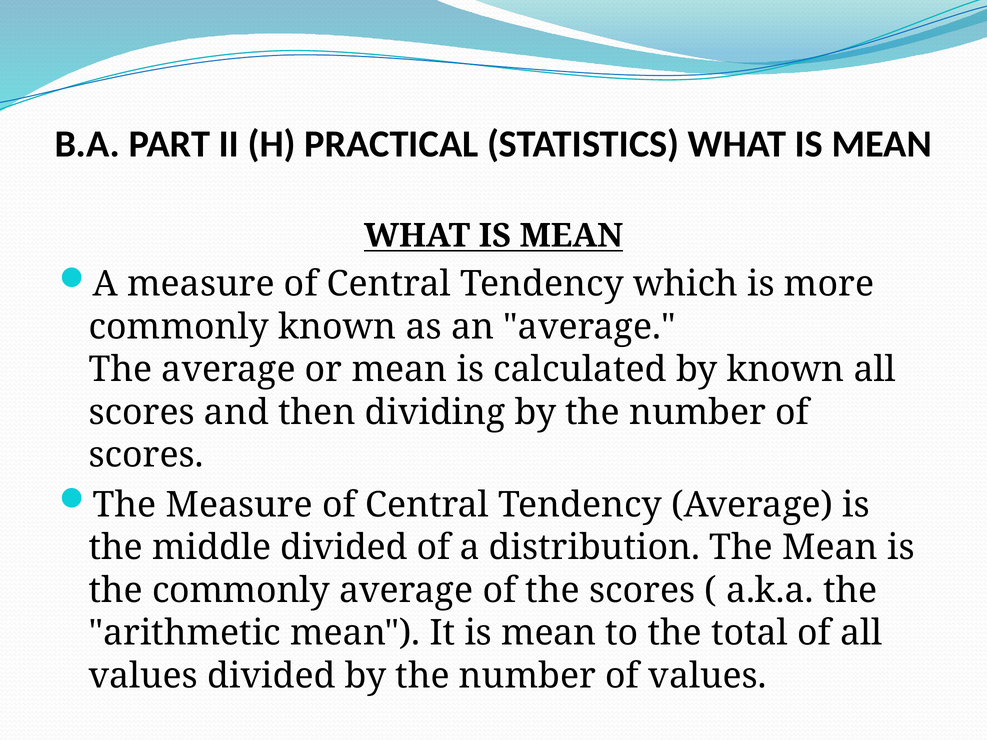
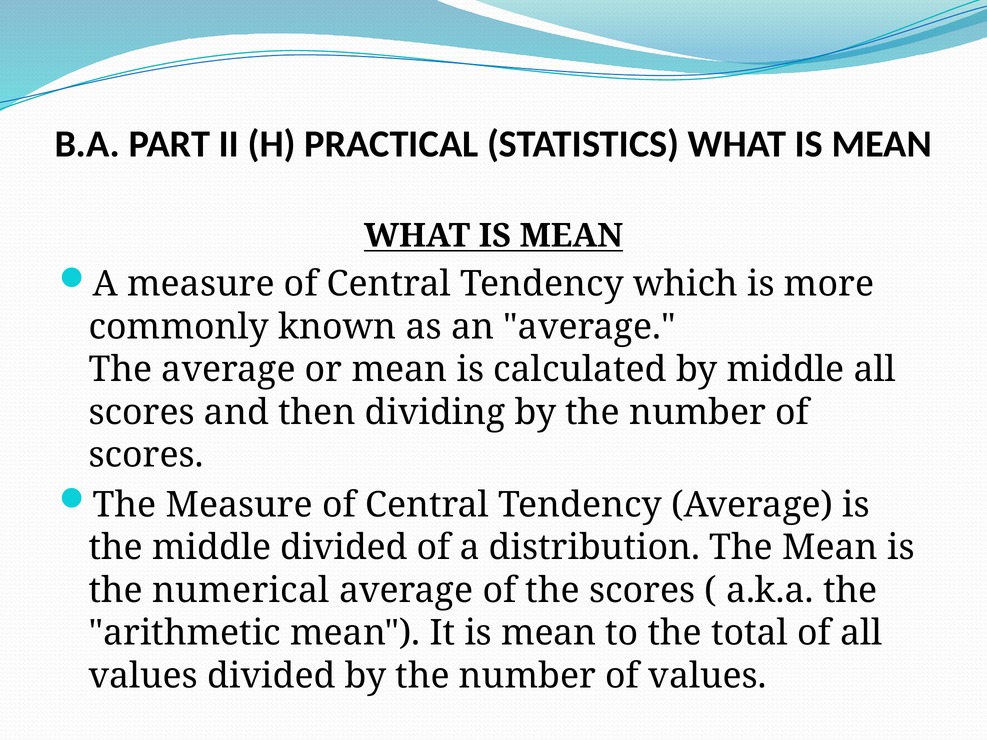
by known: known -> middle
the commonly: commonly -> numerical
